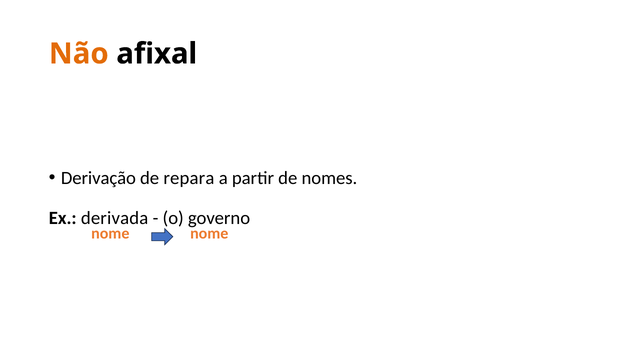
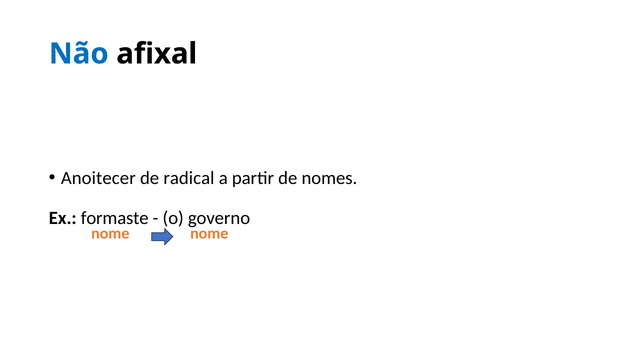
Não colour: orange -> blue
Derivação: Derivação -> Anoitecer
repara: repara -> radical
derivada: derivada -> formaste
